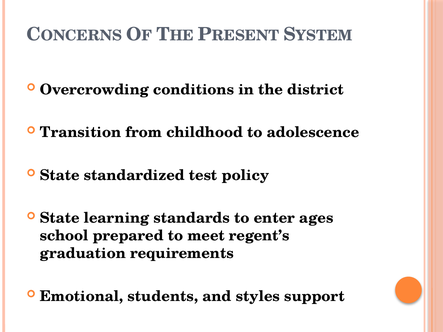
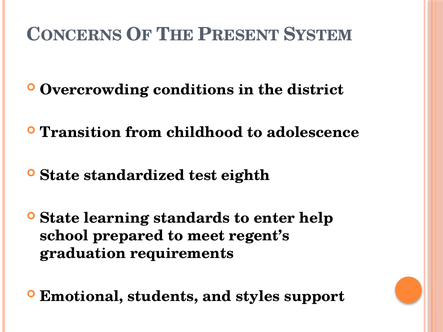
policy: policy -> eighth
ages: ages -> help
